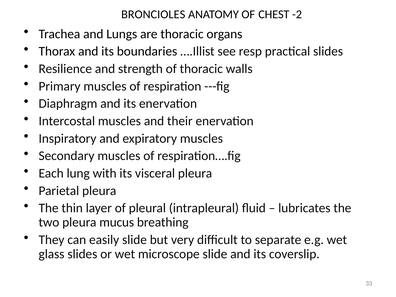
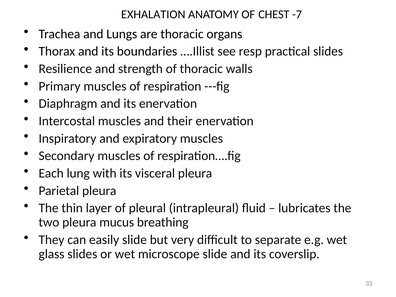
BRONCIOLES: BRONCIOLES -> EXHALATION
-2: -2 -> -7
